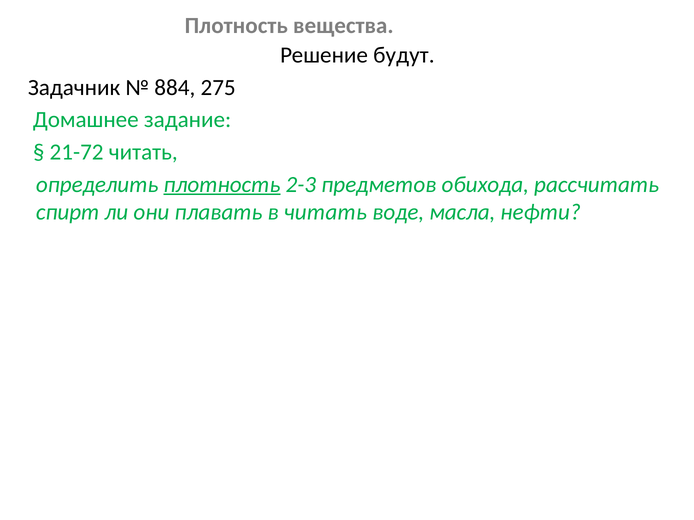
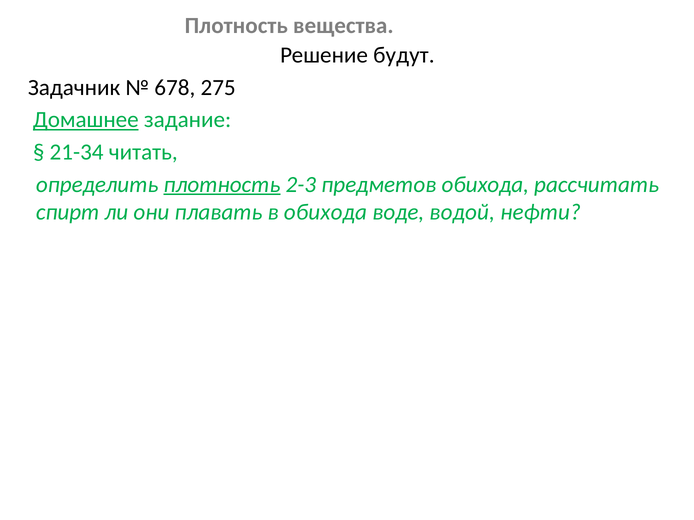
884: 884 -> 678
Домашнее underline: none -> present
21-72: 21-72 -> 21-34
в читать: читать -> обихода
масла: масла -> водой
